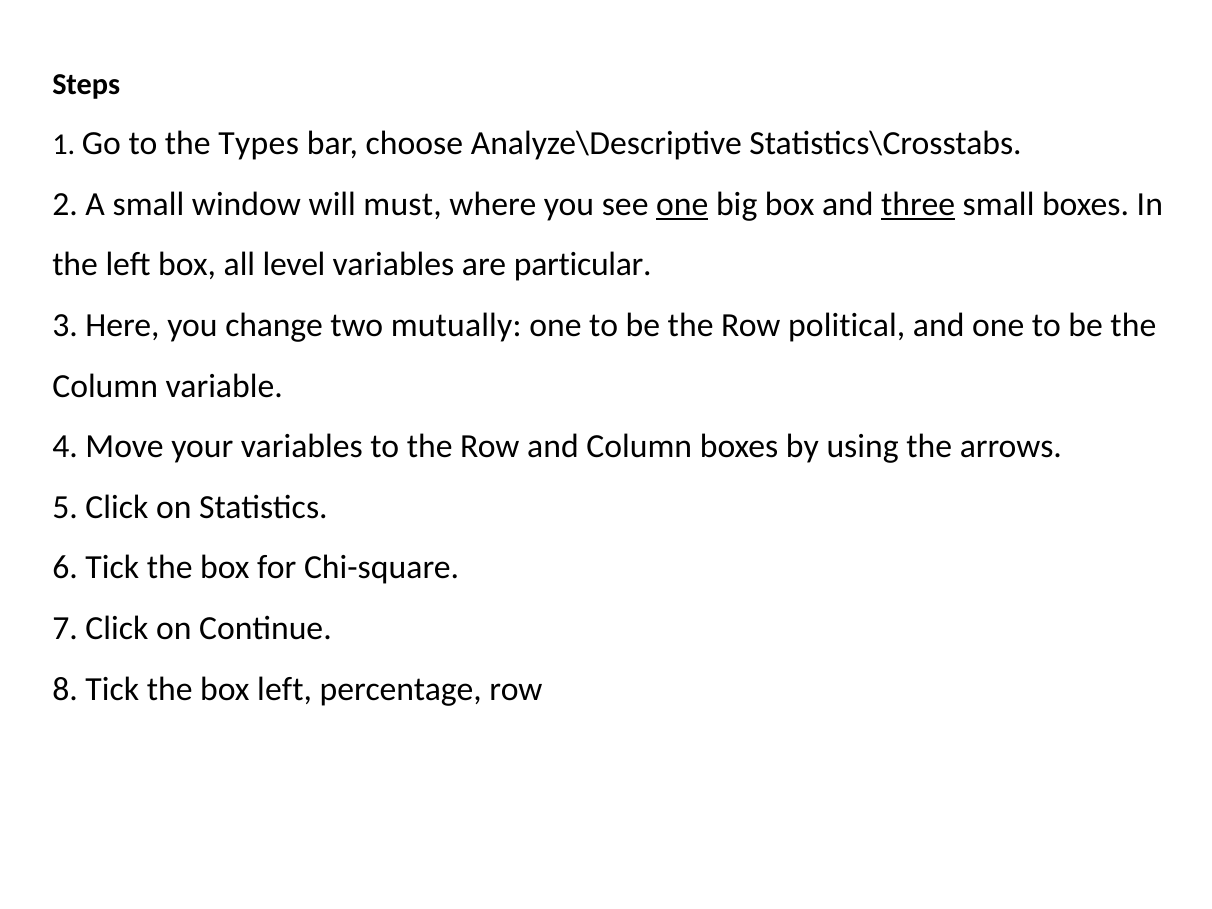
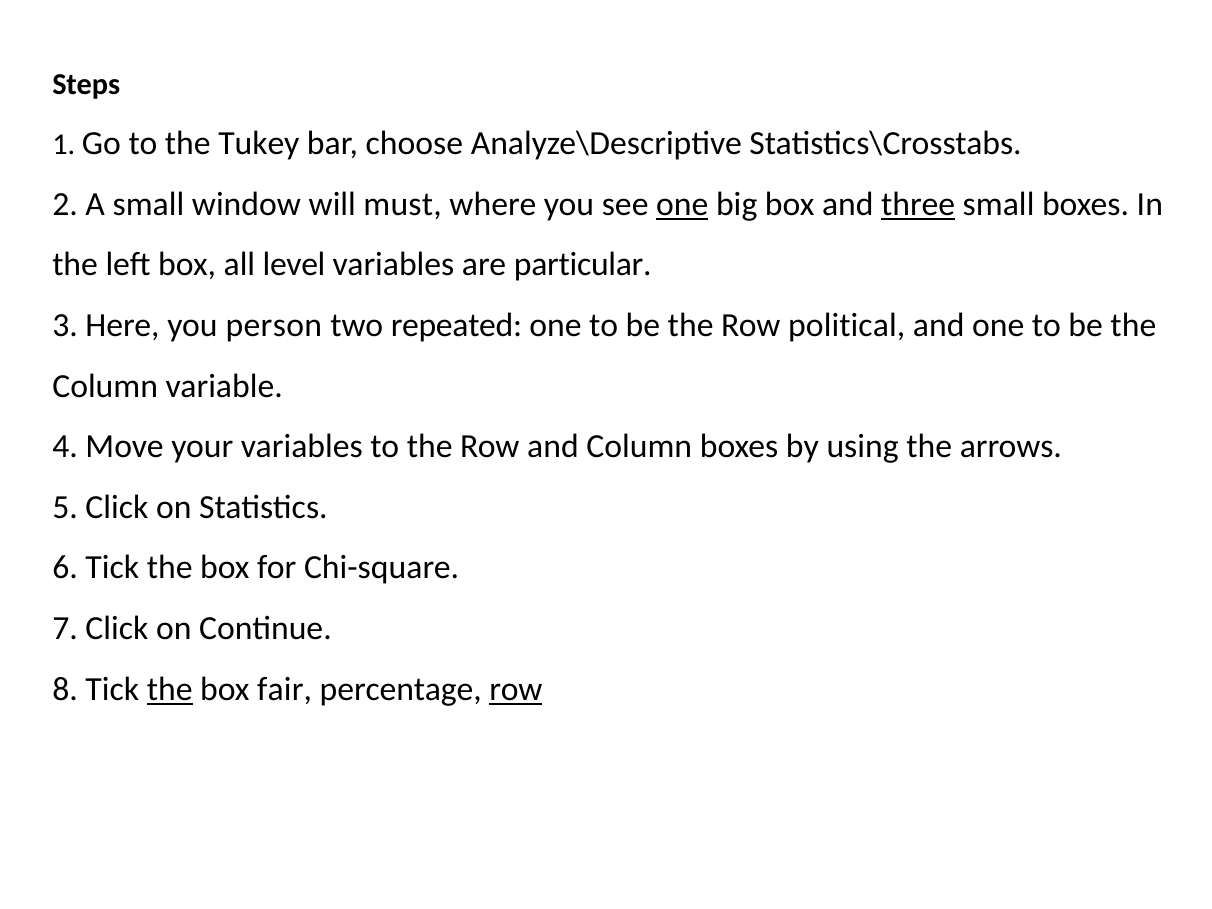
Types: Types -> Tukey
change: change -> person
mutually: mutually -> repeated
the at (170, 689) underline: none -> present
box left: left -> fair
row at (516, 689) underline: none -> present
